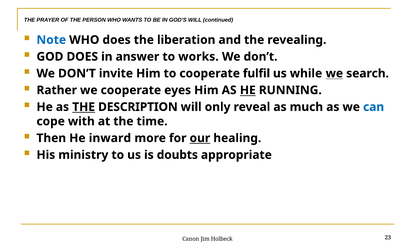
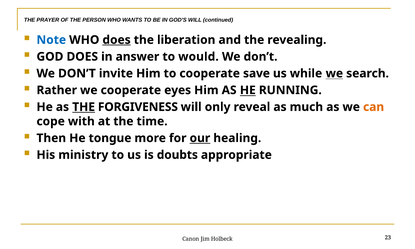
does at (117, 40) underline: none -> present
works: works -> would
fulfil: fulfil -> save
DESCRIPTION: DESCRIPTION -> FORGIVENESS
can colour: blue -> orange
inward: inward -> tongue
